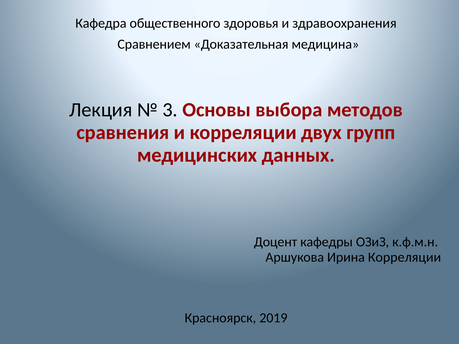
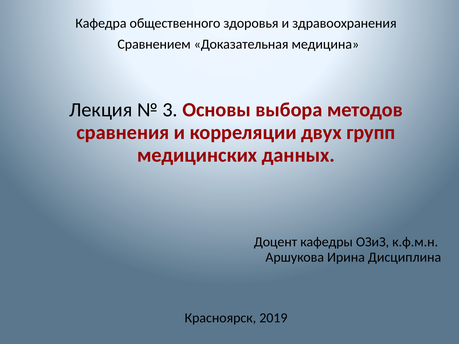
Ирина Корреляции: Корреляции -> Дисциплина
